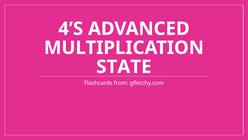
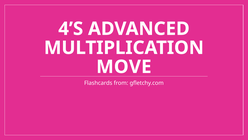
STATE: STATE -> MOVE
